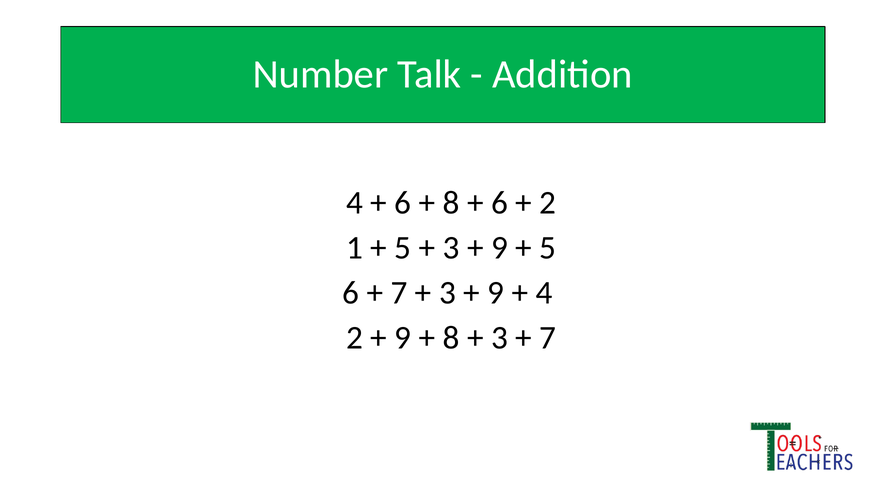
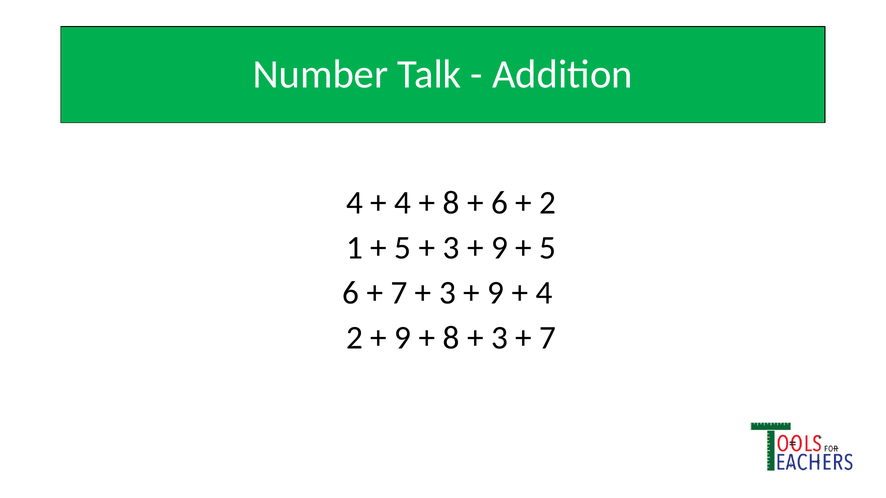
6 at (403, 203): 6 -> 4
